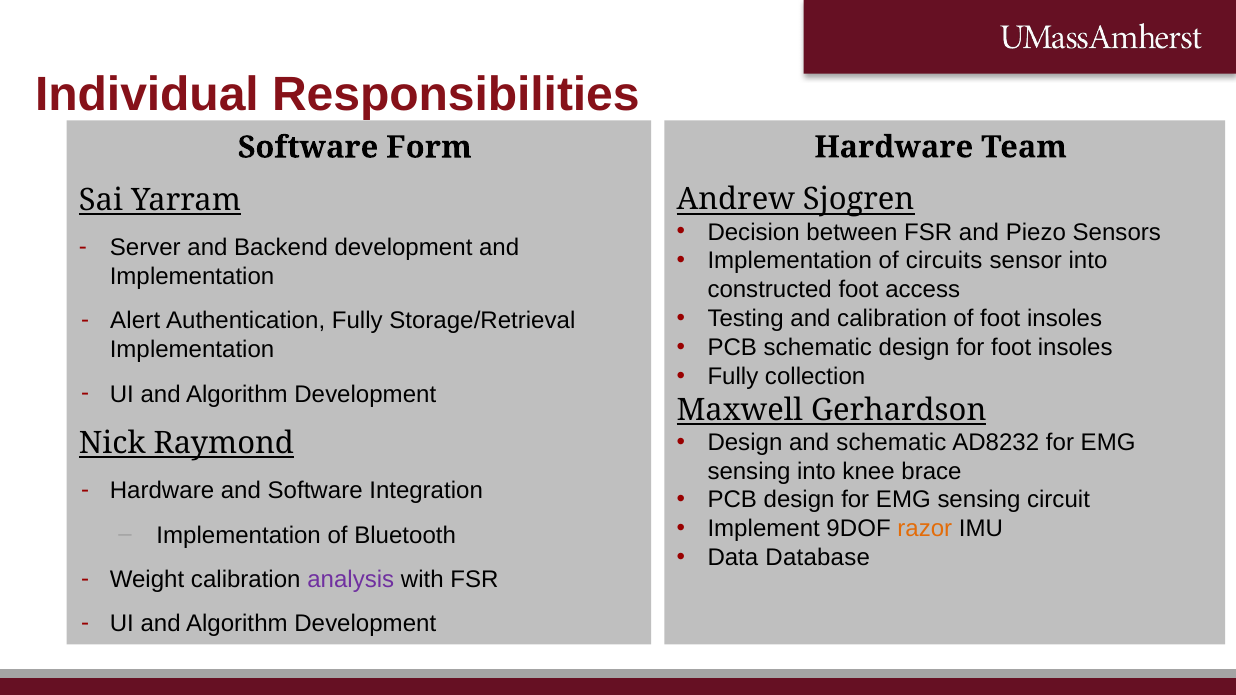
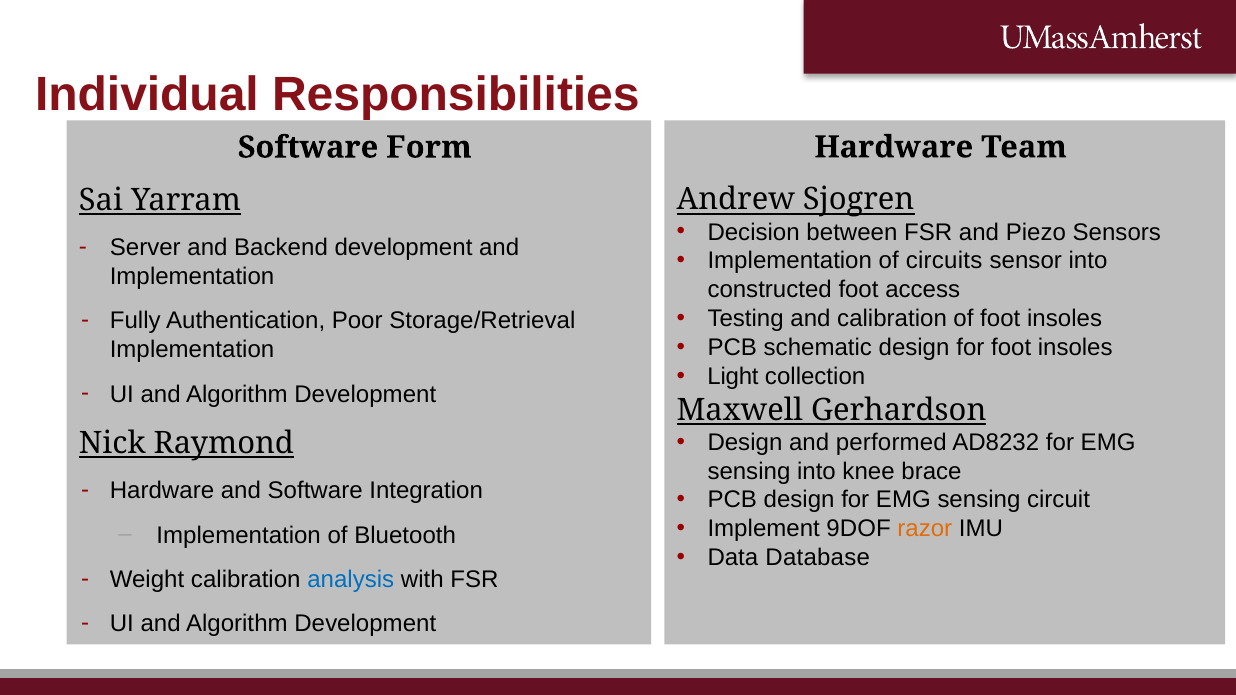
Alert: Alert -> Fully
Authentication Fully: Fully -> Poor
Fully at (733, 377): Fully -> Light
and schematic: schematic -> performed
analysis colour: purple -> blue
